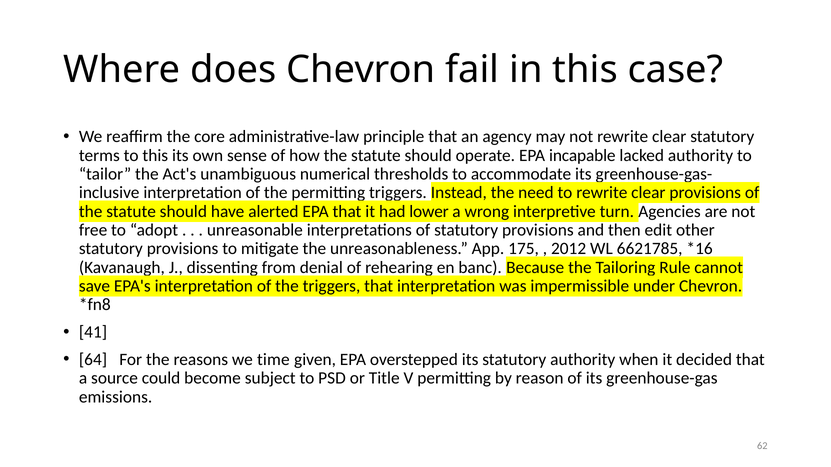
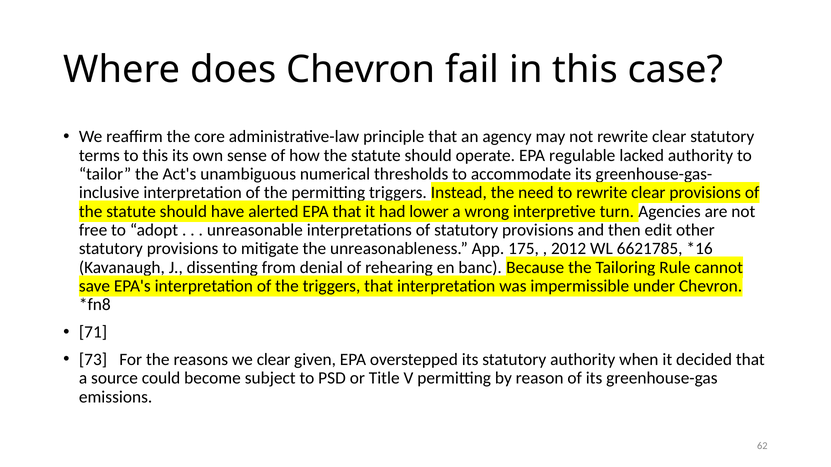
incapable: incapable -> regulable
41: 41 -> 71
64: 64 -> 73
we time: time -> clear
